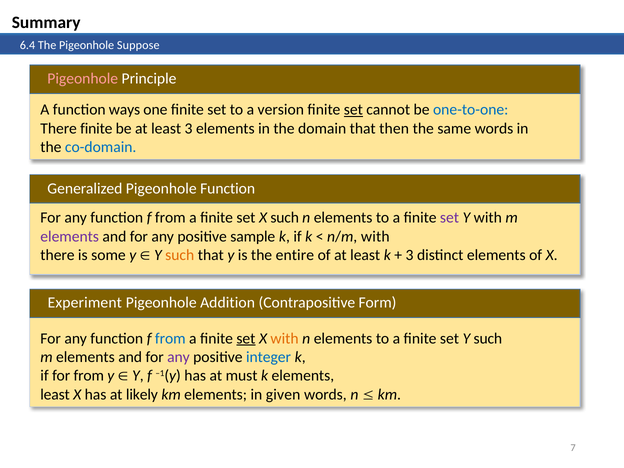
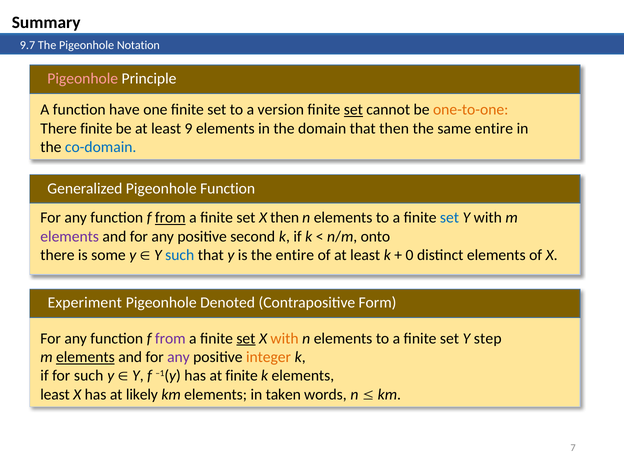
6.4: 6.4 -> 9.7
Suppose: Suppose -> Notation
ways: ways -> have
one-to-one colour: blue -> orange
least 3: 3 -> 9
same words: words -> entire
from at (170, 218) underline: none -> present
X such: such -> then
set at (450, 218) colour: purple -> blue
sample: sample -> second
n/m with: with -> onto
such at (180, 255) colour: orange -> blue
3 at (410, 255): 3 -> 0
Addition: Addition -> Denoted
from at (170, 338) colour: blue -> purple
set Y such: such -> step
elements at (85, 357) underline: none -> present
integer colour: blue -> orange
for from: from -> such
at must: must -> finite
given: given -> taken
